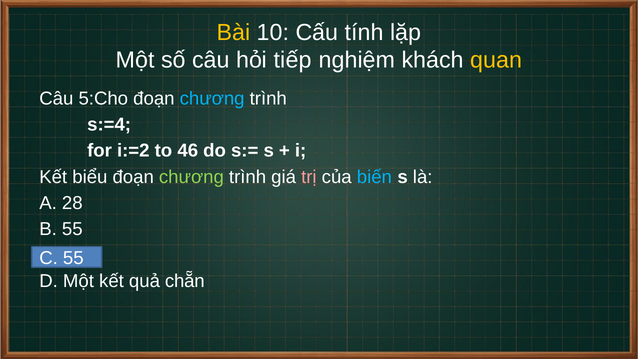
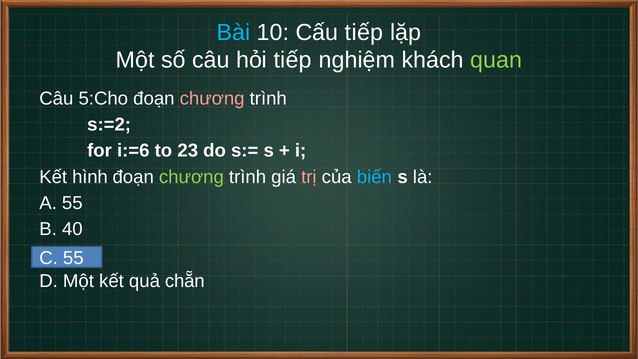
Bài colour: yellow -> light blue
Cấu tính: tính -> tiếp
quan colour: yellow -> light green
chương at (212, 99) colour: light blue -> pink
s:=4: s:=4 -> s:=2
i:=2: i:=2 -> i:=6
46: 46 -> 23
biểu: biểu -> hình
A 28: 28 -> 55
B 55: 55 -> 40
